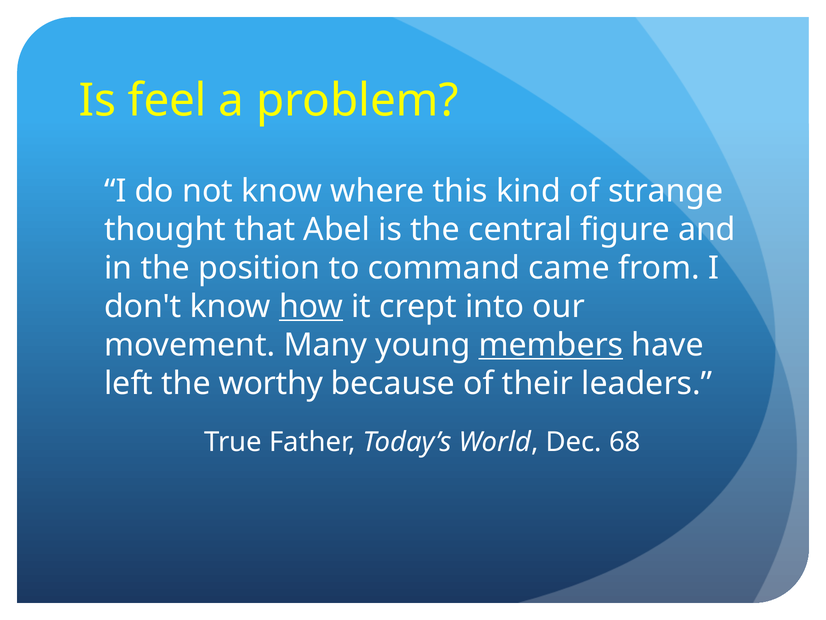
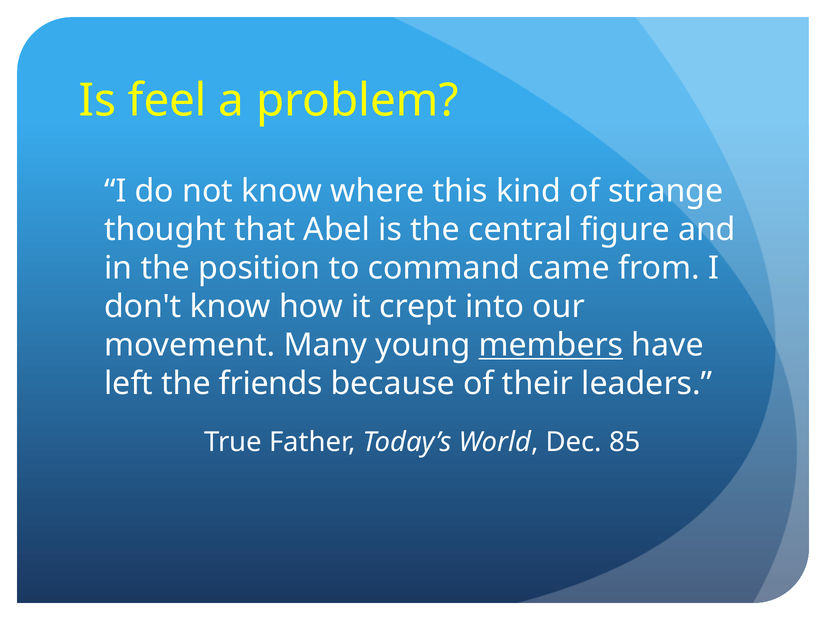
how underline: present -> none
worthy: worthy -> friends
68: 68 -> 85
